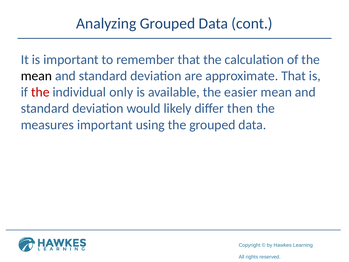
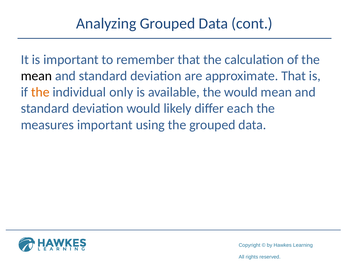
the at (40, 92) colour: red -> orange
the easier: easier -> would
then: then -> each
